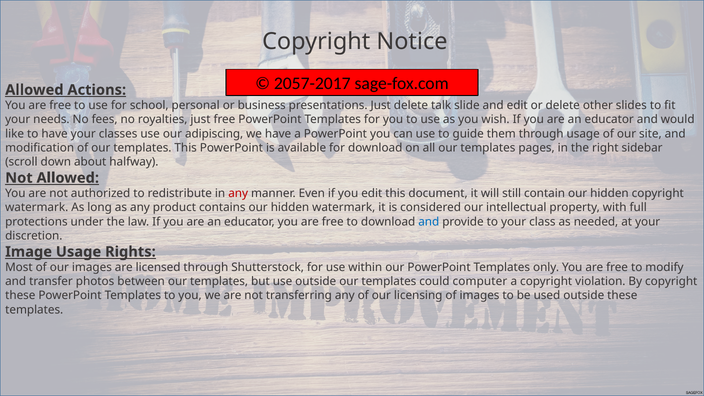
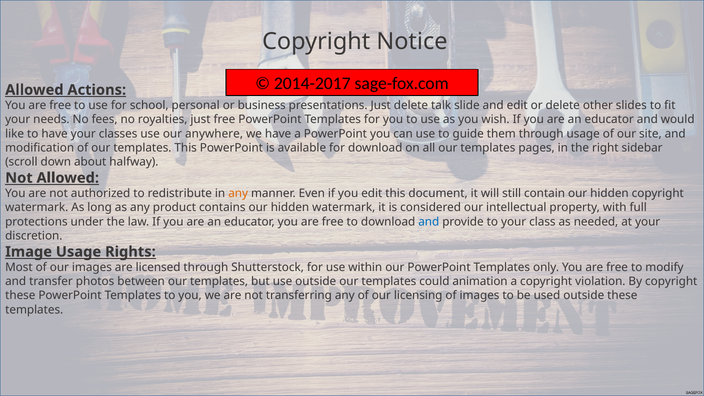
2057-2017: 2057-2017 -> 2014-2017
adipiscing: adipiscing -> anywhere
any at (238, 194) colour: red -> orange
computer: computer -> animation
